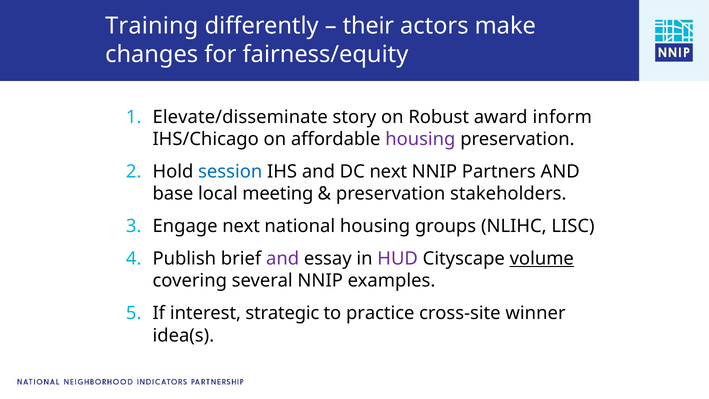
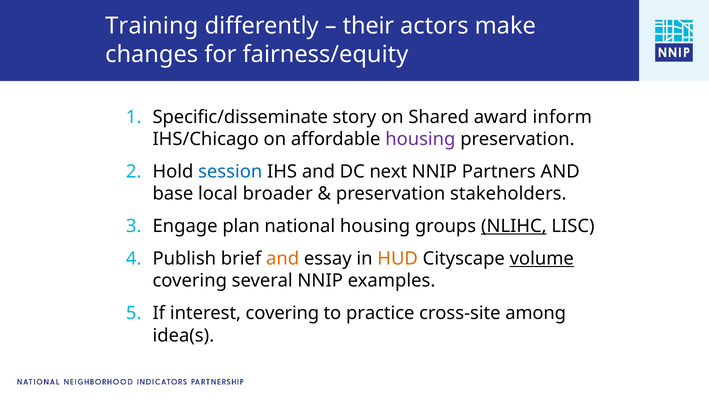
Elevate/disseminate: Elevate/disseminate -> Specific/disseminate
Robust: Robust -> Shared
meeting: meeting -> broader
Engage next: next -> plan
NLIHC underline: none -> present
and at (283, 259) colour: purple -> orange
HUD colour: purple -> orange
interest strategic: strategic -> covering
winner: winner -> among
